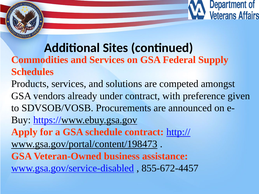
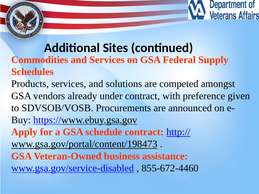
855-672-4457: 855-672-4457 -> 855-672-4460
